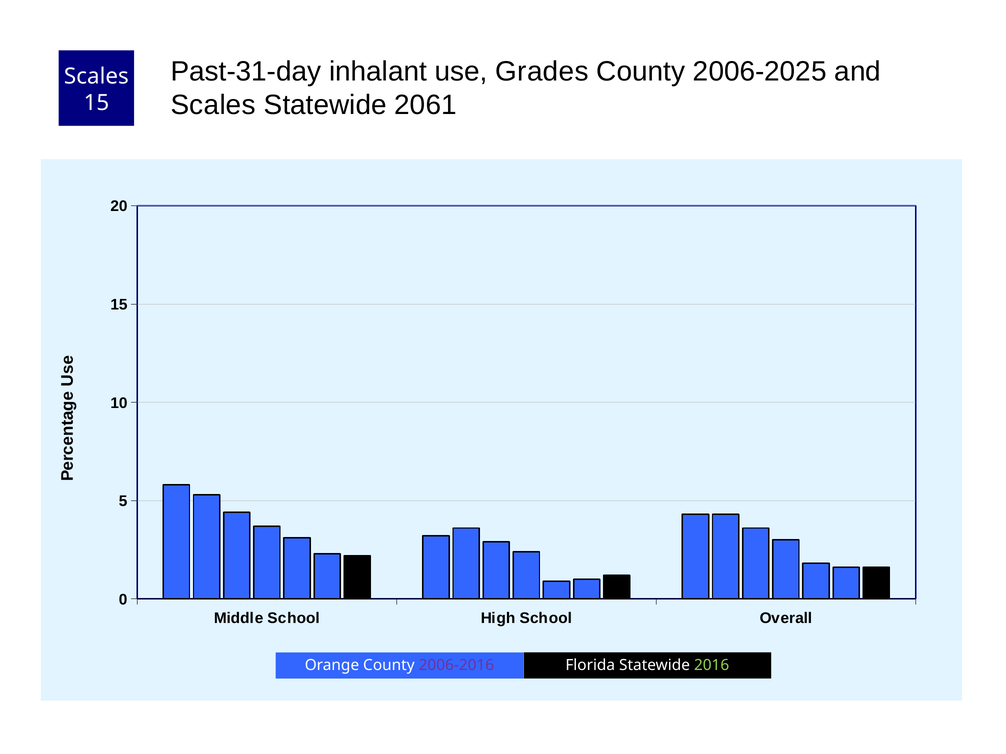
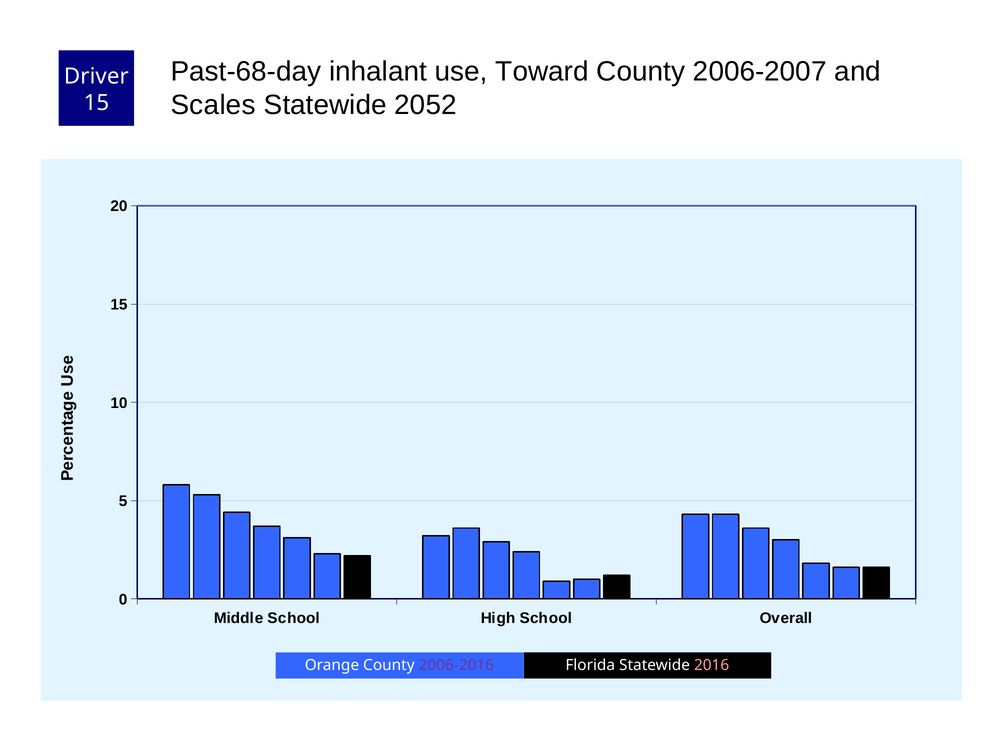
Past-31-day: Past-31-day -> Past-68-day
Grades: Grades -> Toward
2006-2025: 2006-2025 -> 2006-2007
Scales at (96, 76): Scales -> Driver
2061: 2061 -> 2052
2016 colour: light green -> pink
